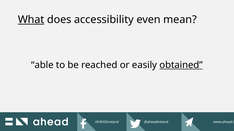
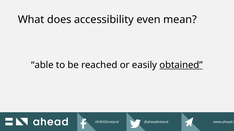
What underline: present -> none
